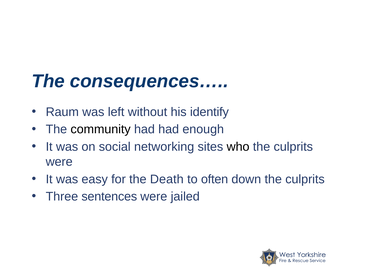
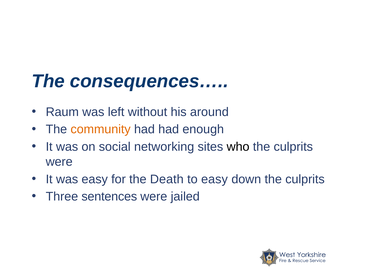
identify: identify -> around
community colour: black -> orange
to often: often -> easy
